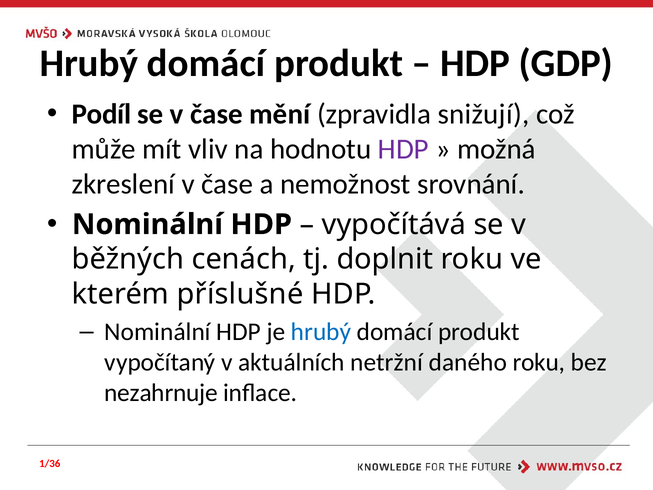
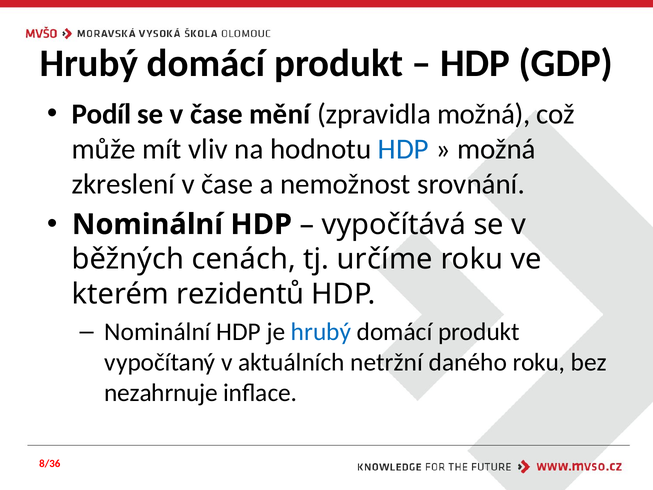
zpravidla snižují: snižují -> možná
HDP at (403, 149) colour: purple -> blue
doplnit: doplnit -> určíme
příslušné: příslušné -> rezidentů
1/36: 1/36 -> 8/36
